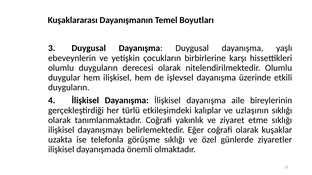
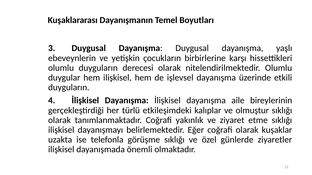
uzlaşının: uzlaşının -> olmuştur
